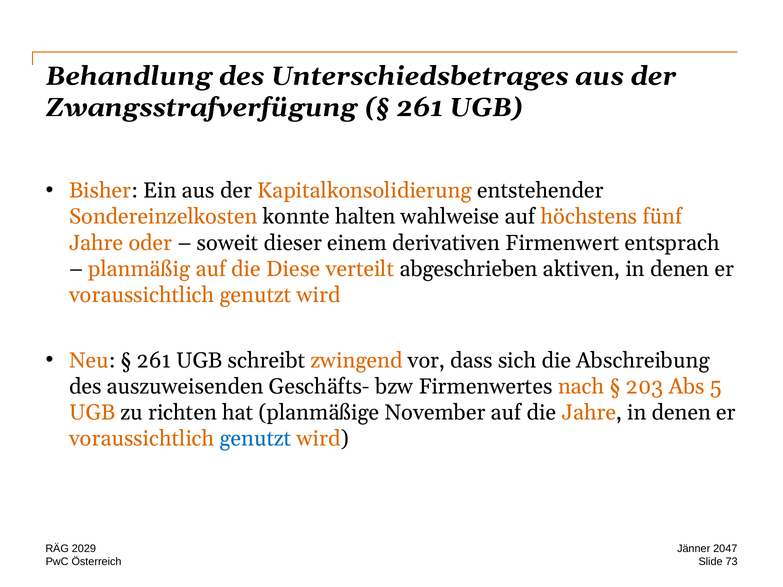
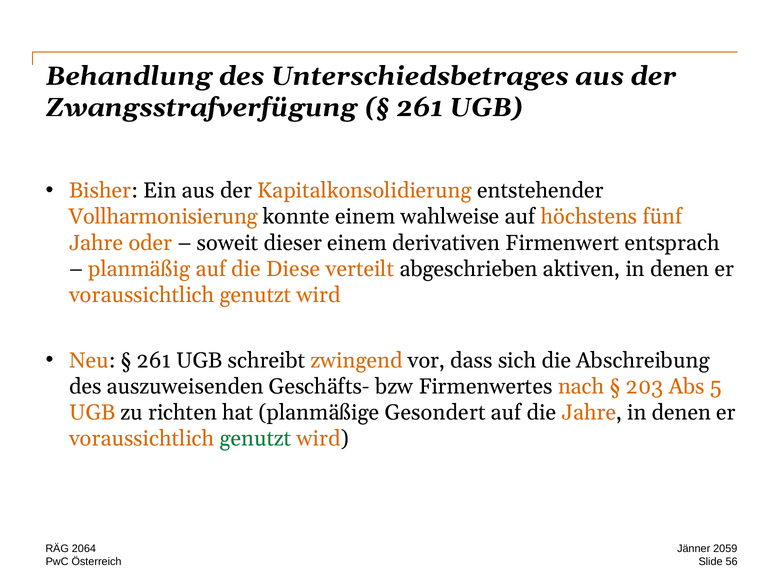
Sondereinzelkosten: Sondereinzelkosten -> Vollharmonisierung
konnte halten: halten -> einem
November: November -> Gesondert
genutzt at (256, 439) colour: blue -> green
2029: 2029 -> 2064
2047: 2047 -> 2059
73: 73 -> 56
